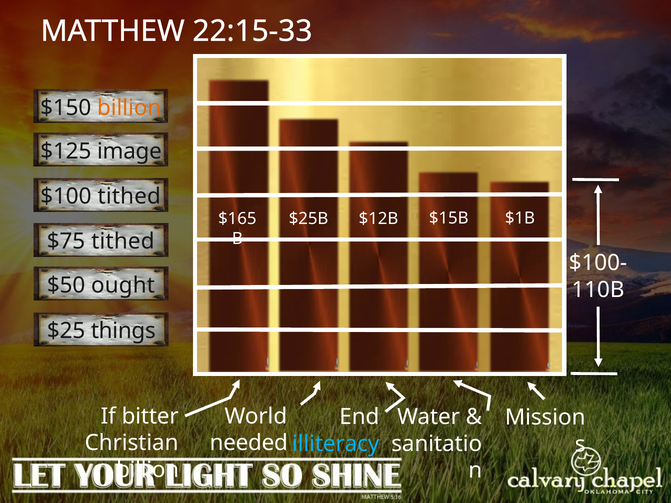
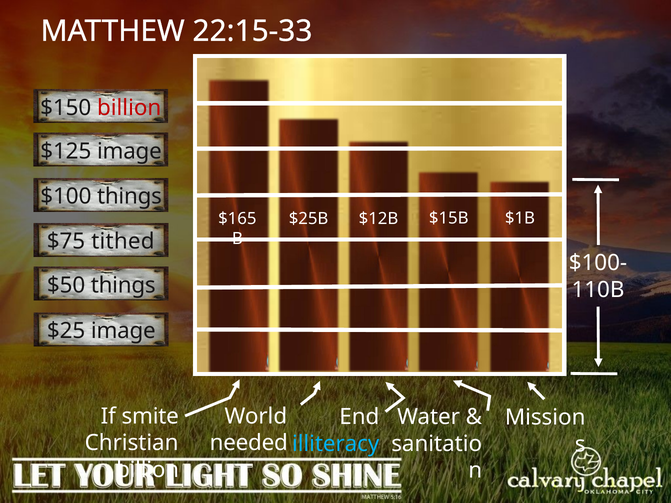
billion at (129, 108) colour: orange -> red
$100 tithed: tithed -> things
$50 ought: ought -> things
$25 things: things -> image
bitter: bitter -> smite
